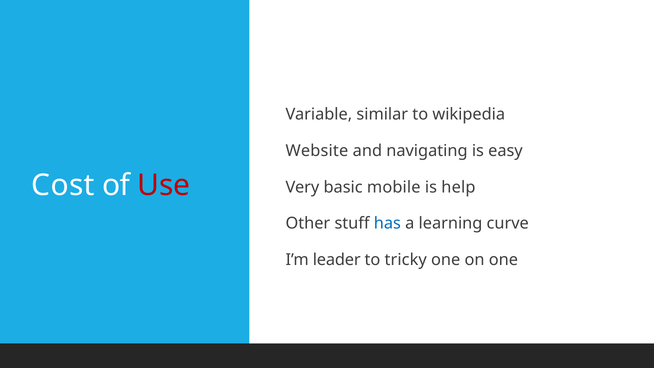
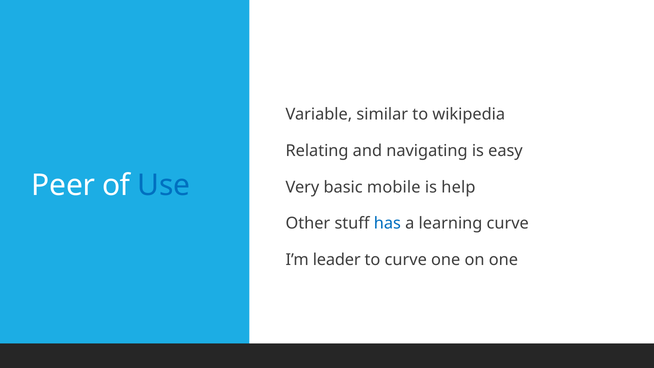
Website: Website -> Relating
Cost: Cost -> Peer
Use colour: red -> blue
to tricky: tricky -> curve
